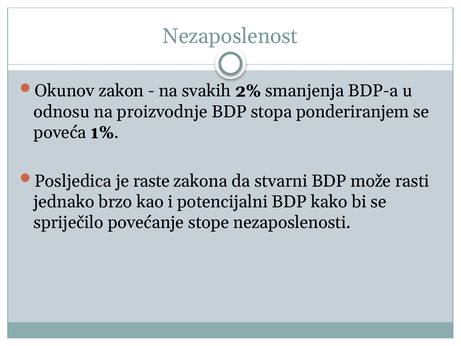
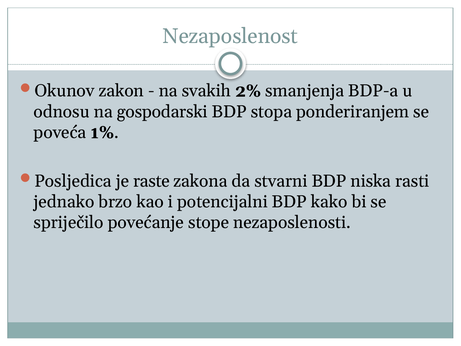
proizvodnje: proizvodnje -> gospodarski
može: može -> niska
